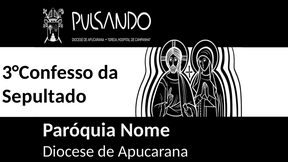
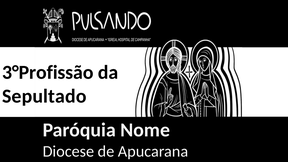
3°Confesso: 3°Confesso -> 3°Profissão
